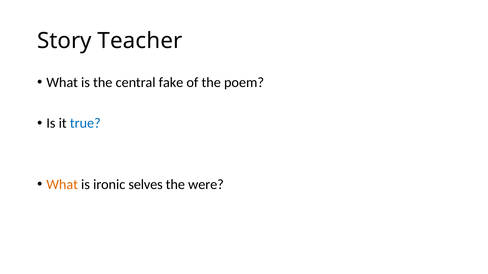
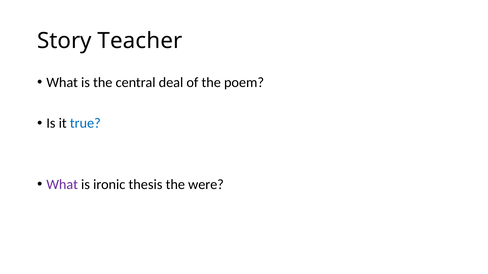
fake: fake -> deal
What at (62, 185) colour: orange -> purple
selves: selves -> thesis
